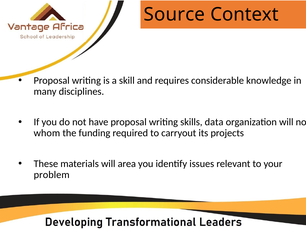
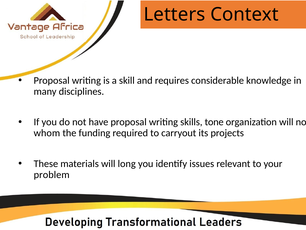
Source: Source -> Letters
data: data -> tone
area: area -> long
